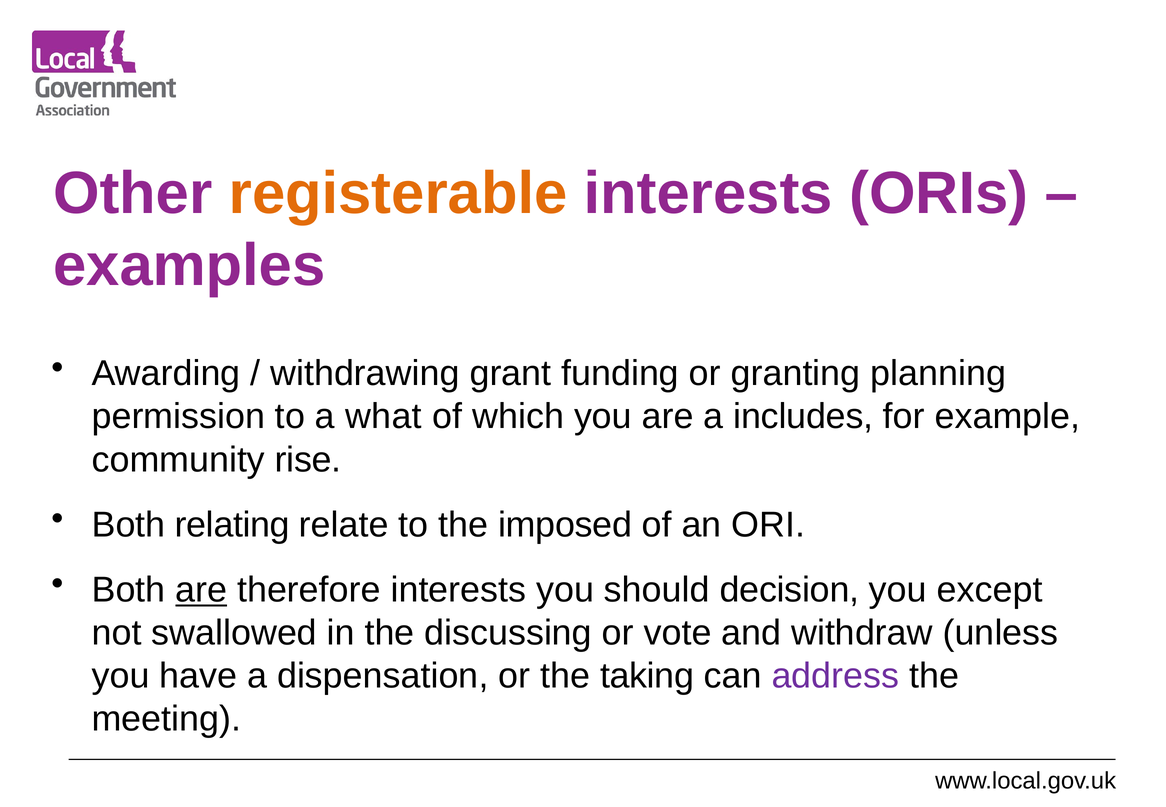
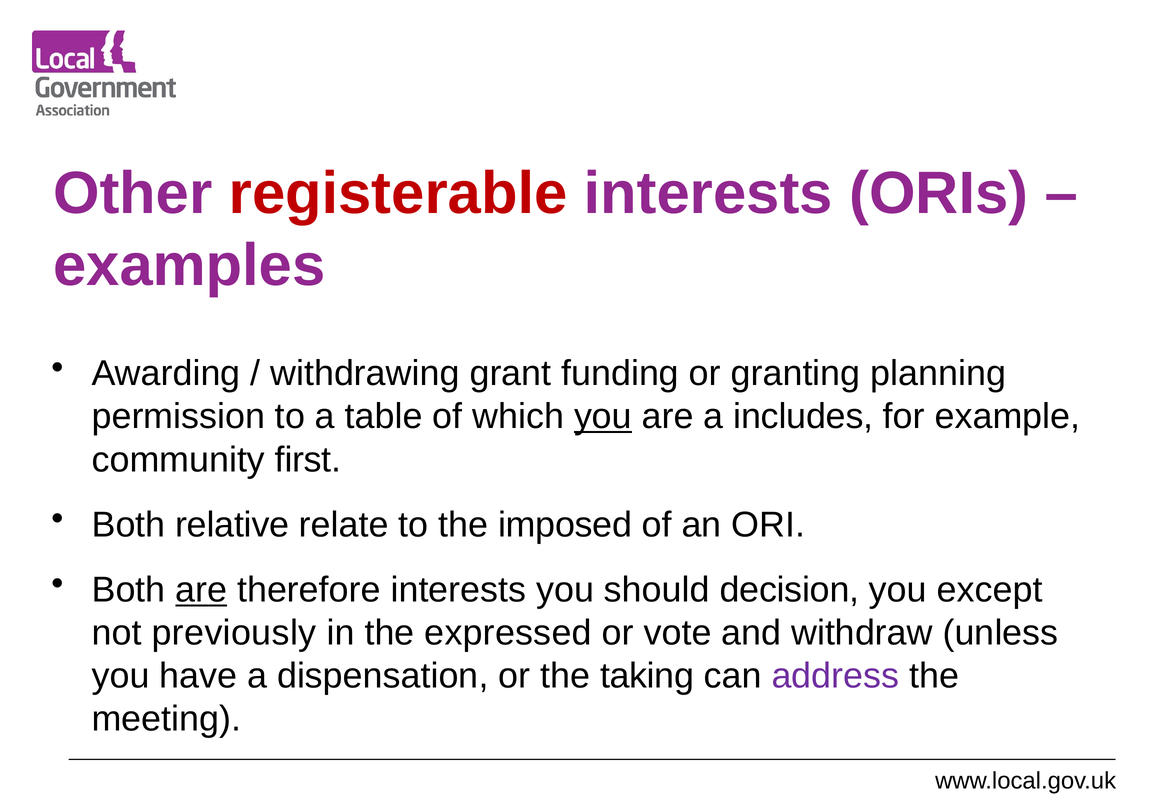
registerable colour: orange -> red
what: what -> table
you at (603, 417) underline: none -> present
rise: rise -> first
relating: relating -> relative
swallowed: swallowed -> previously
discussing: discussing -> expressed
